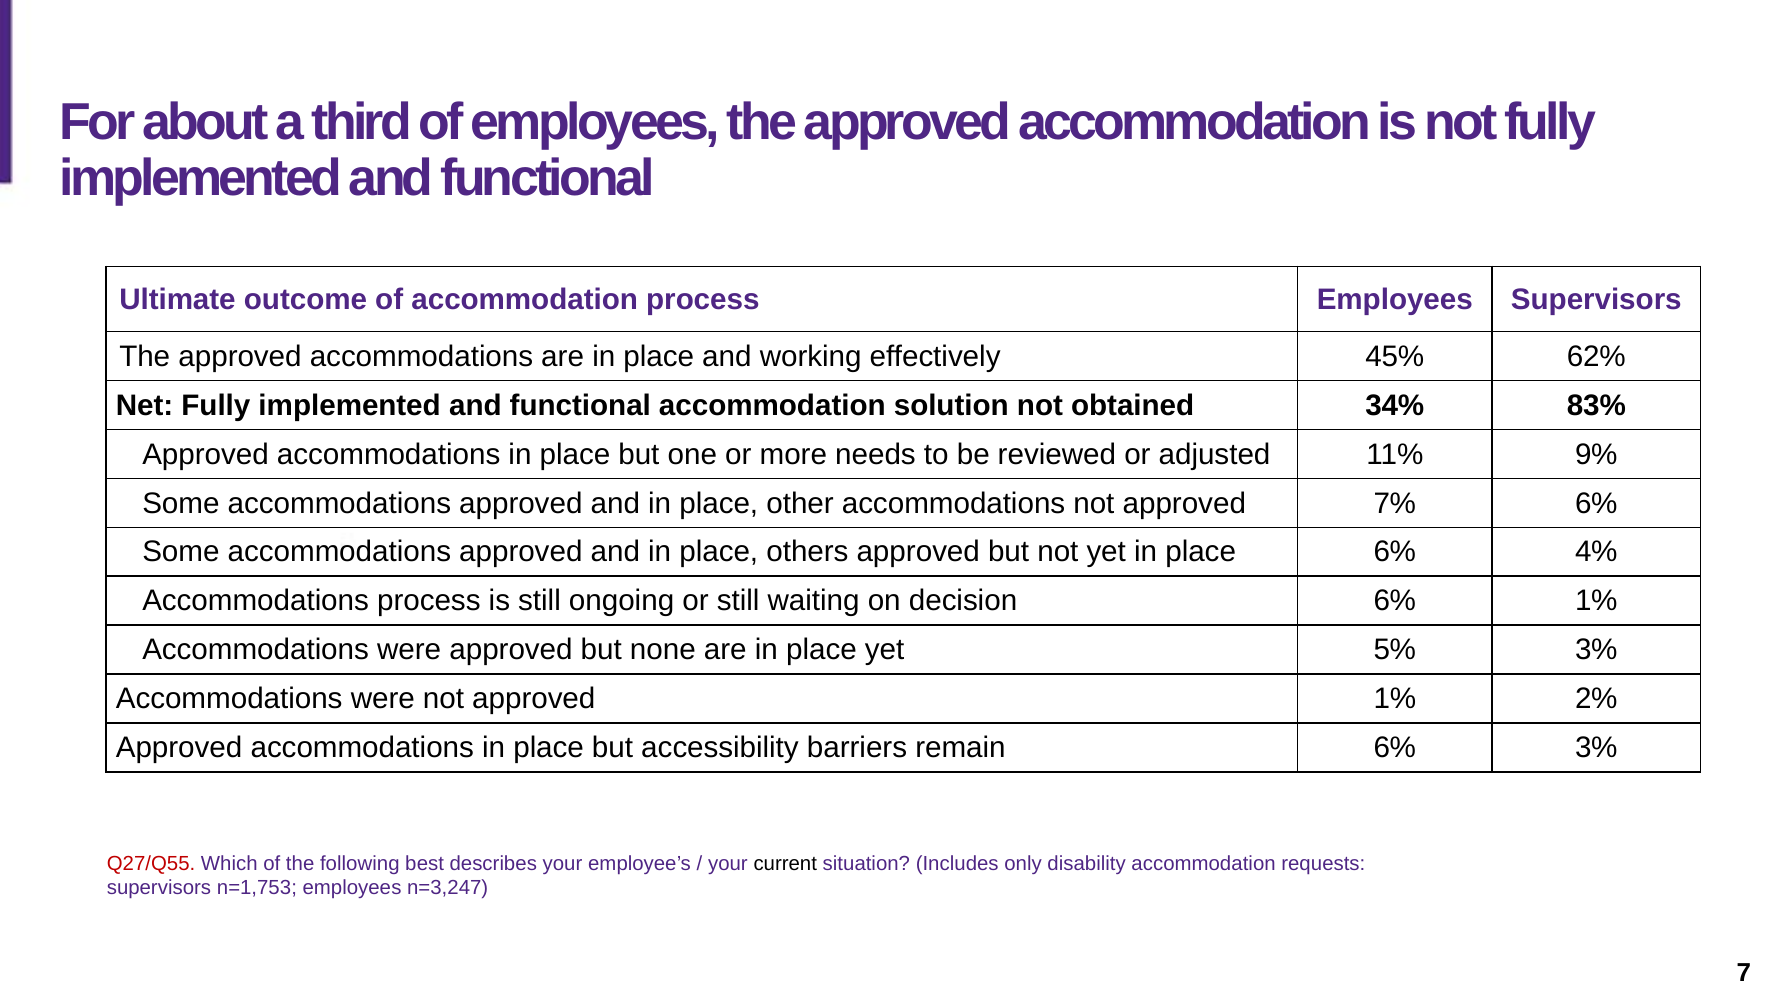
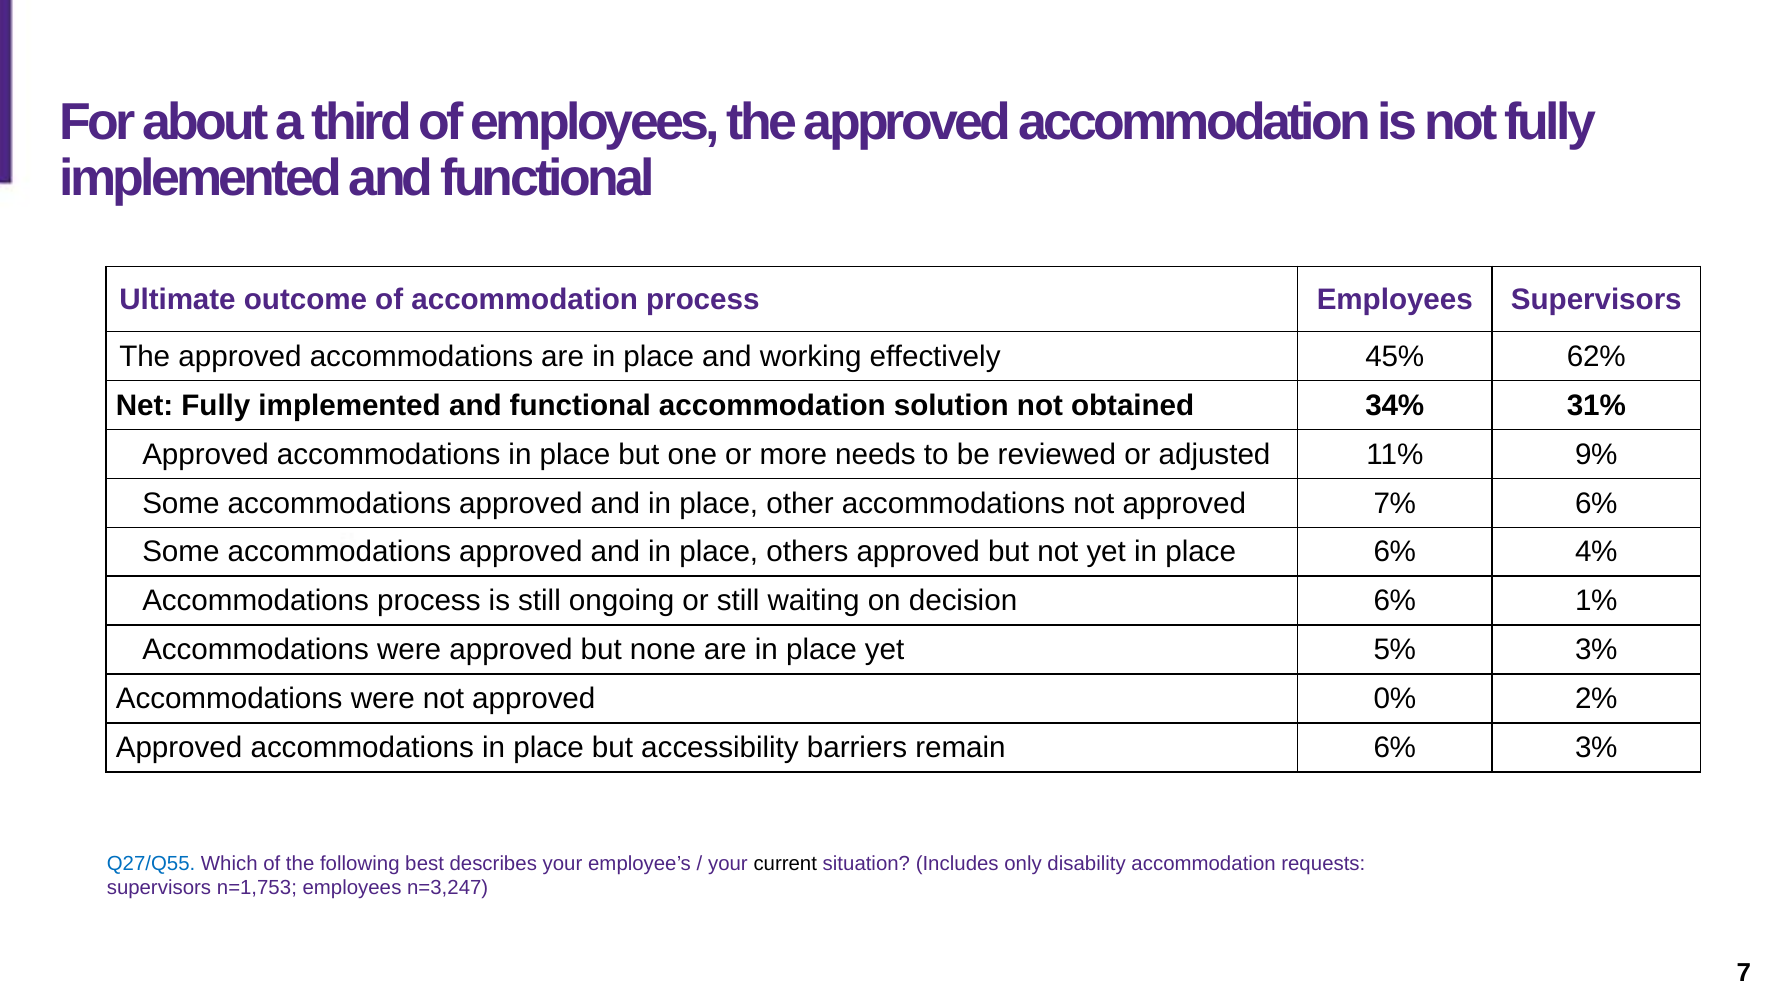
83%: 83% -> 31%
approved 1%: 1% -> 0%
Q27/Q55 colour: red -> blue
